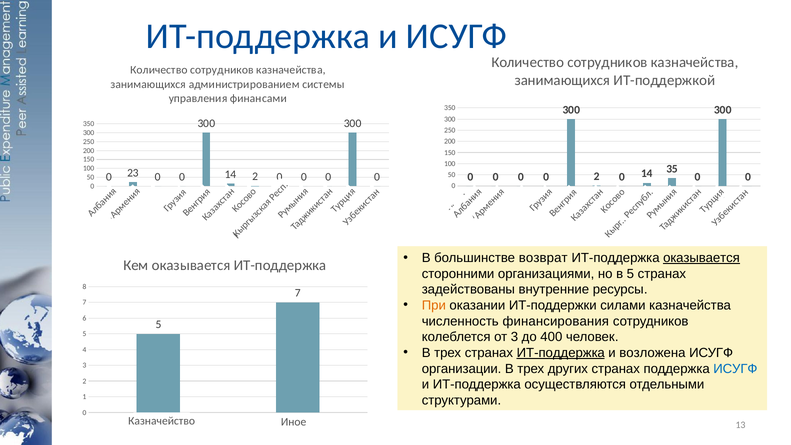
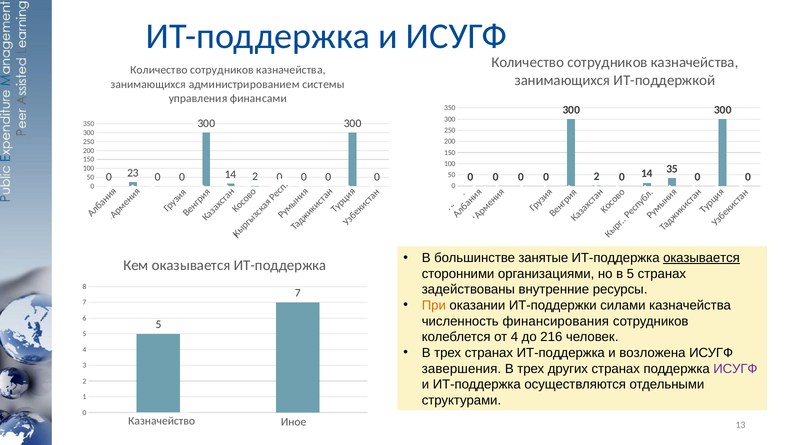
возврат: возврат -> занятые
от 3: 3 -> 4
400: 400 -> 216
ИТ-поддержка at (561, 353) underline: present -> none
организации: организации -> завершения
ИСУГФ at (735, 369) colour: blue -> purple
